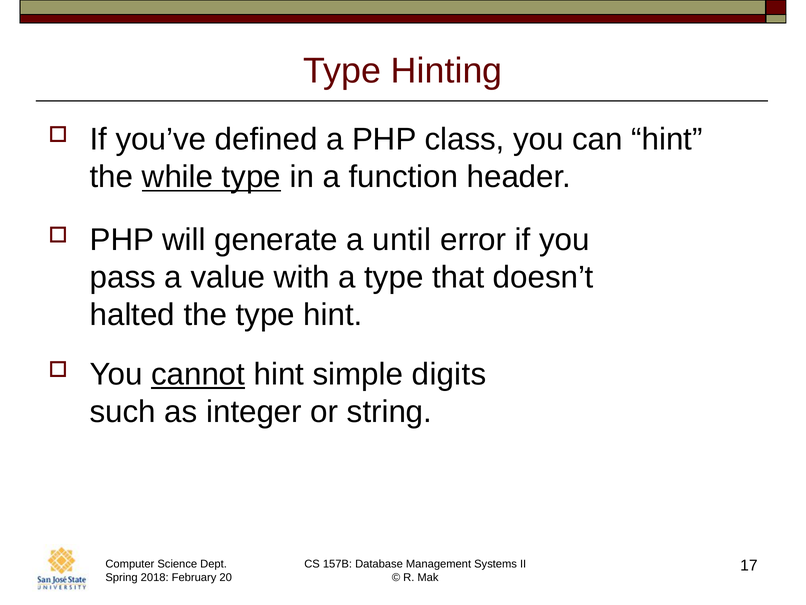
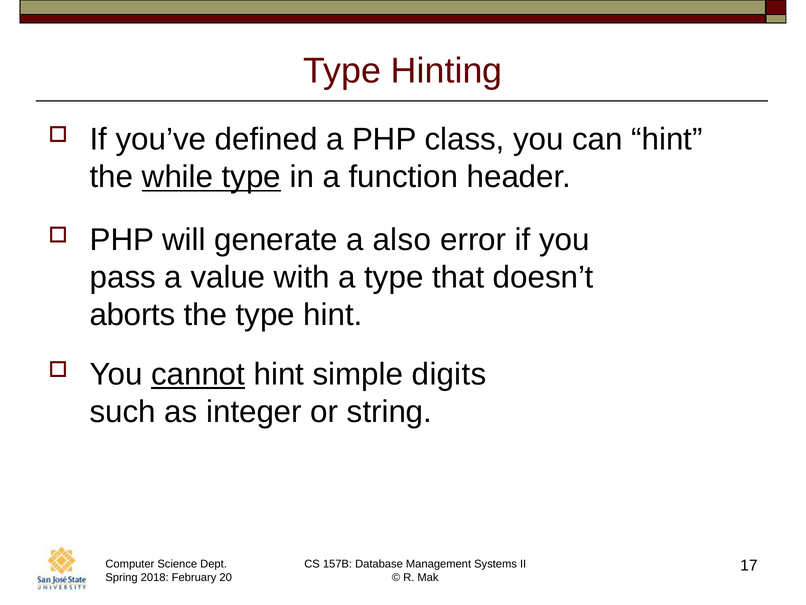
until: until -> also
halted: halted -> aborts
